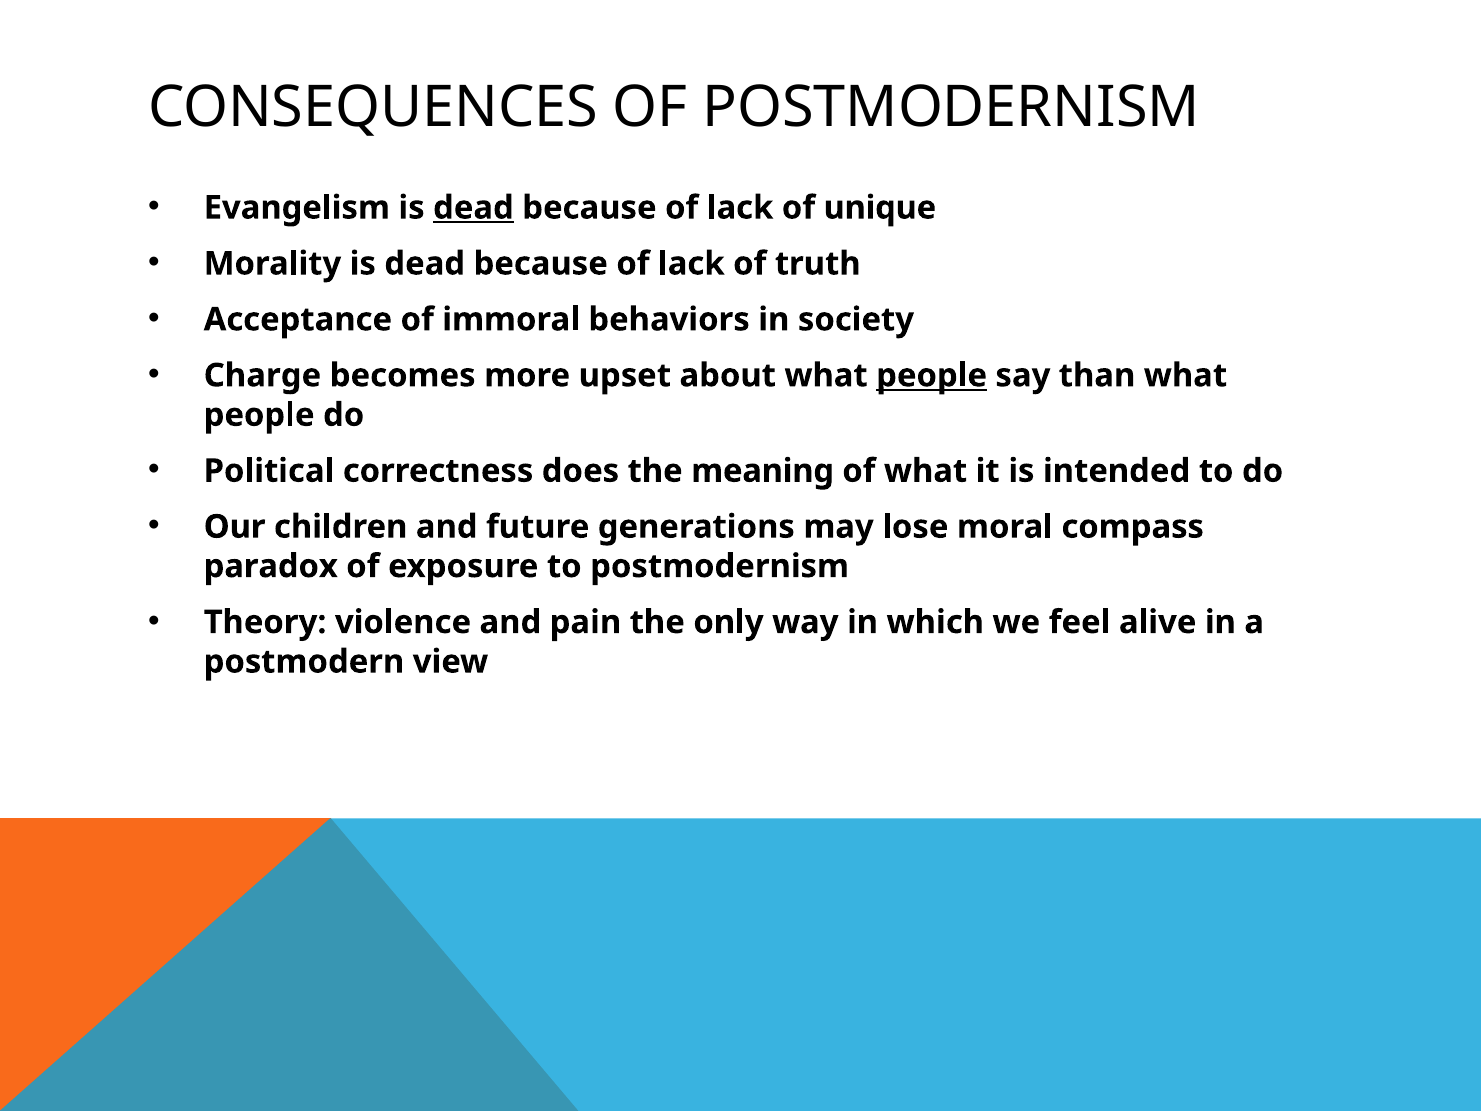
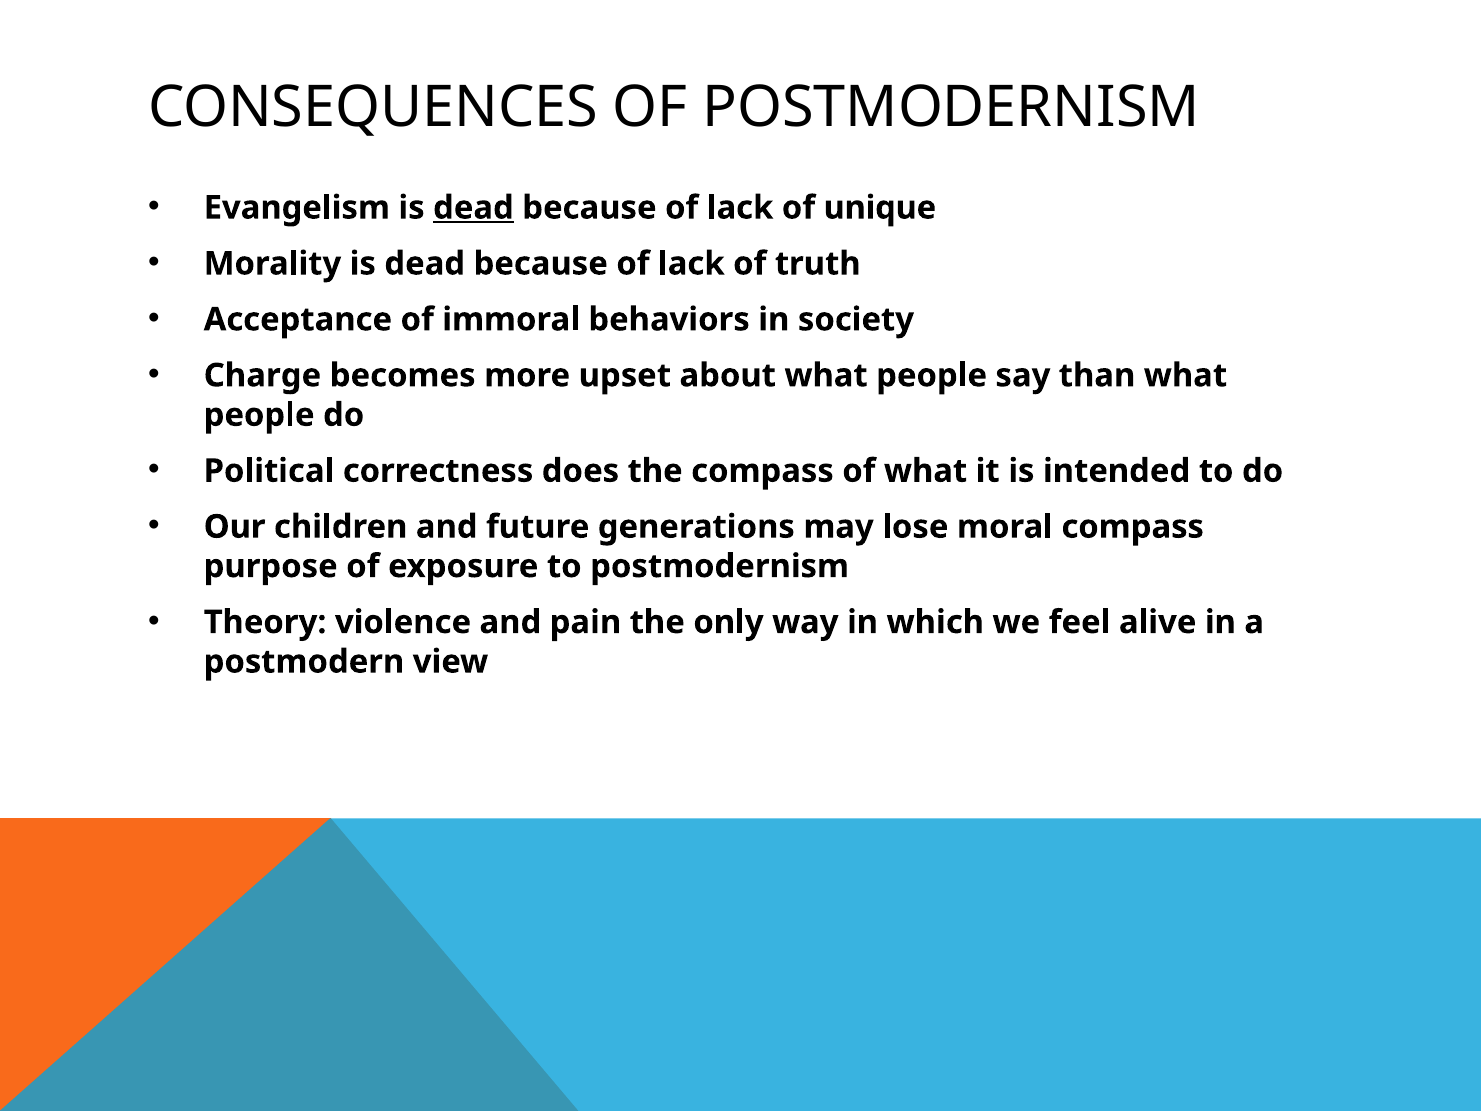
people at (932, 375) underline: present -> none
the meaning: meaning -> compass
paradox: paradox -> purpose
